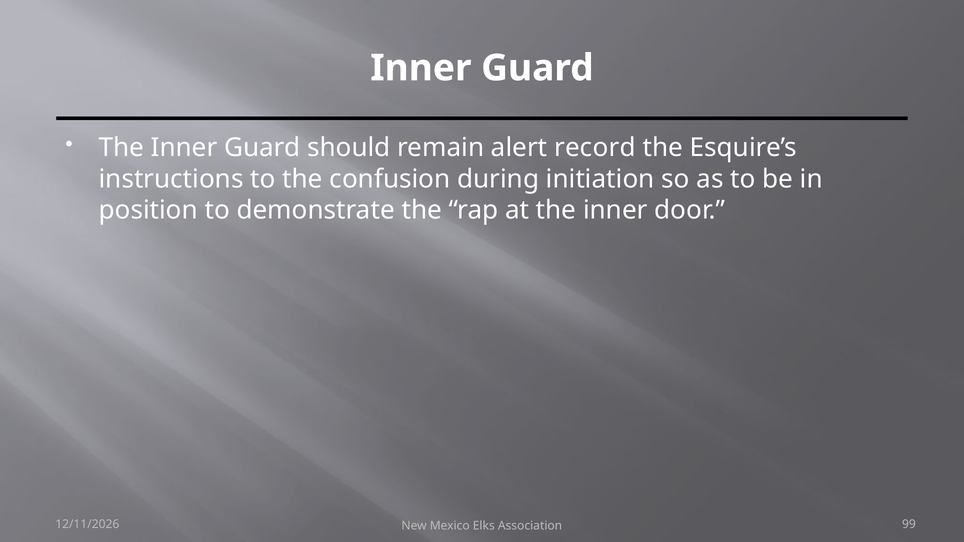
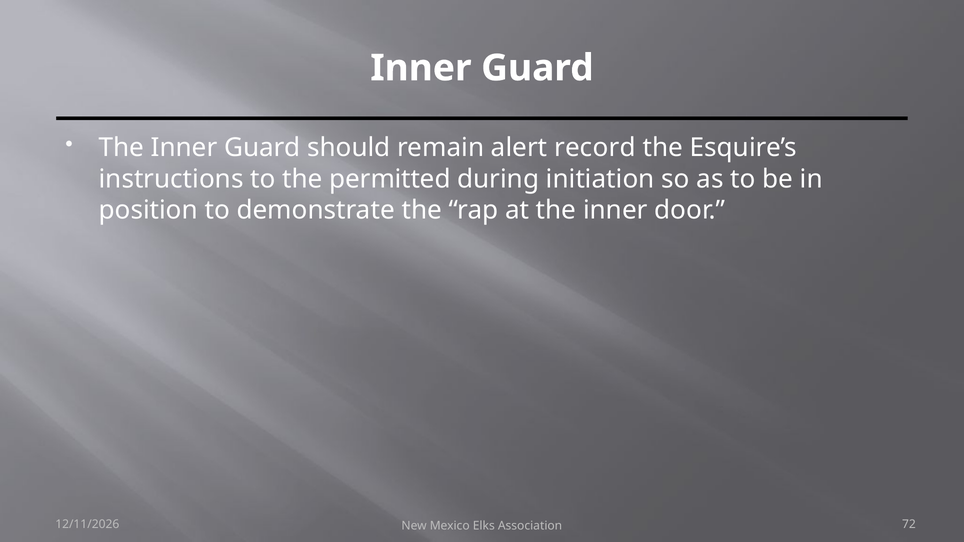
confusion: confusion -> permitted
99: 99 -> 72
